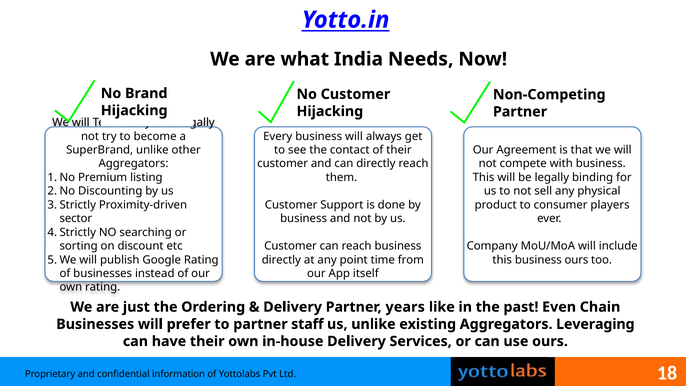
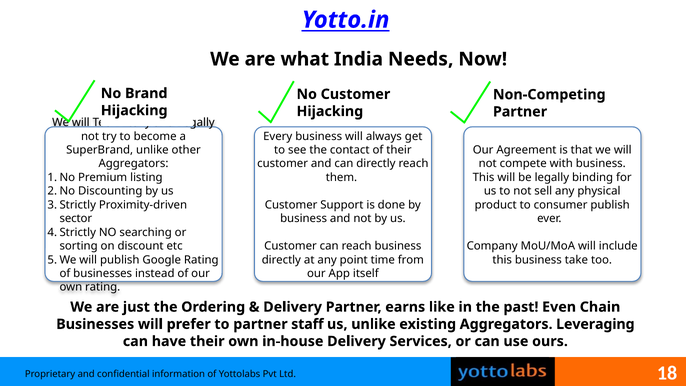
consumer players: players -> publish
business ours: ours -> take
years: years -> earns
